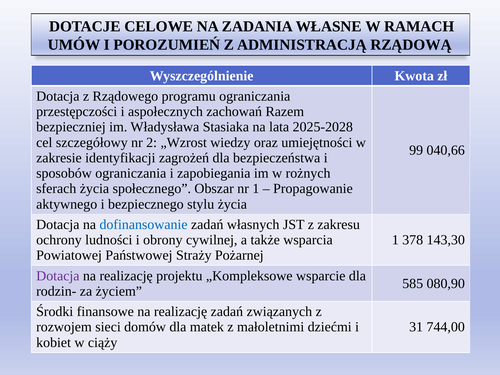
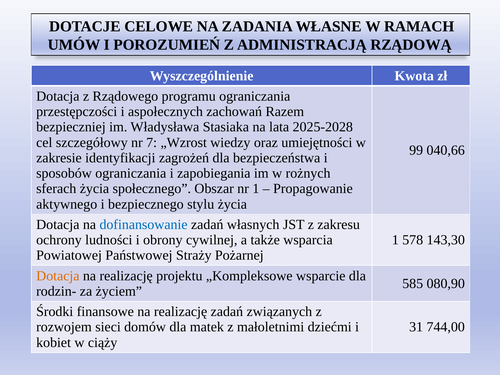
2: 2 -> 7
378: 378 -> 578
Dotacja at (58, 276) colour: purple -> orange
